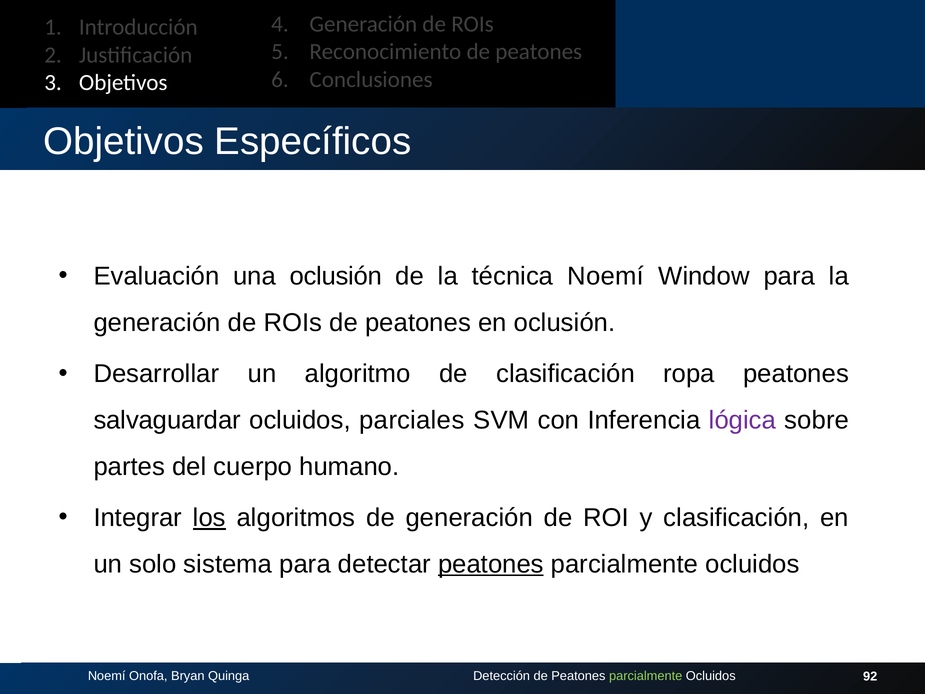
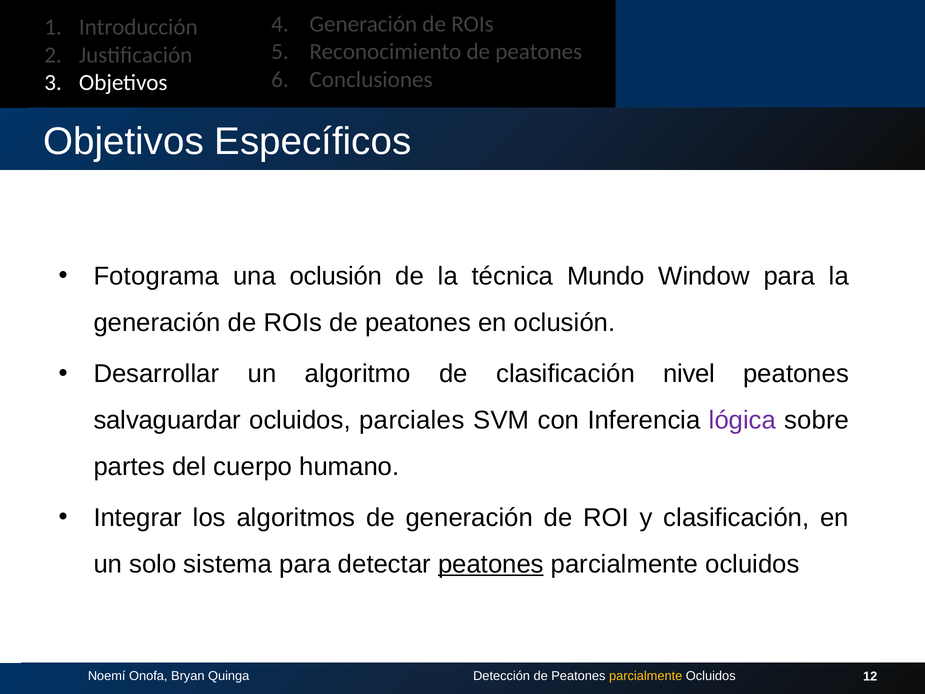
Evaluación: Evaluación -> Fotograma
técnica Noemí: Noemí -> Mundo
ropa: ropa -> nivel
los underline: present -> none
parcialmente at (646, 676) colour: light green -> yellow
92: 92 -> 12
